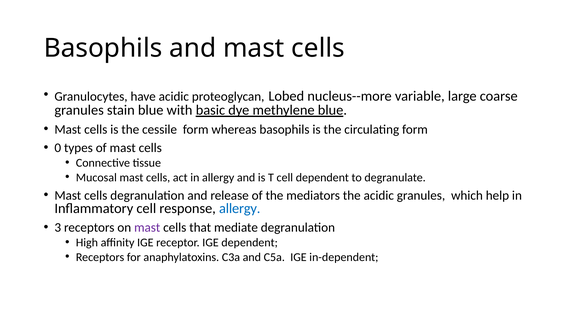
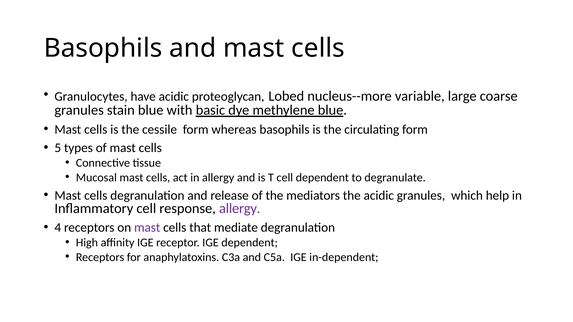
0: 0 -> 5
allergy at (240, 209) colour: blue -> purple
3: 3 -> 4
